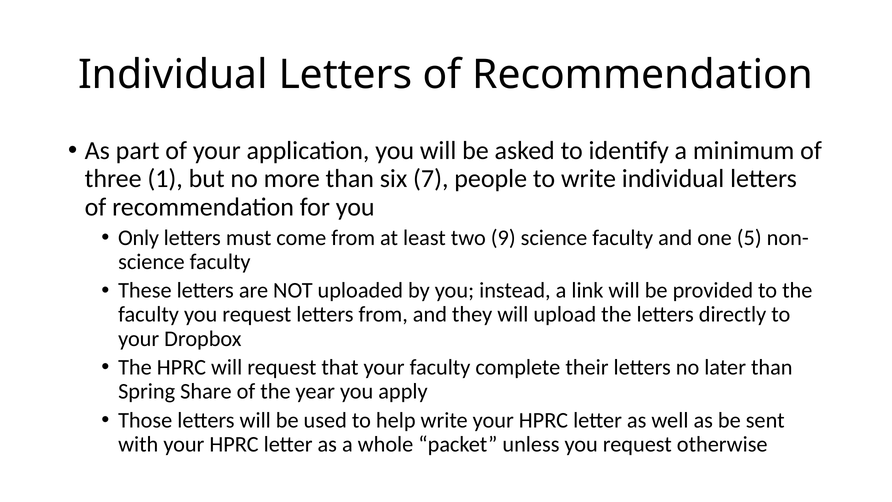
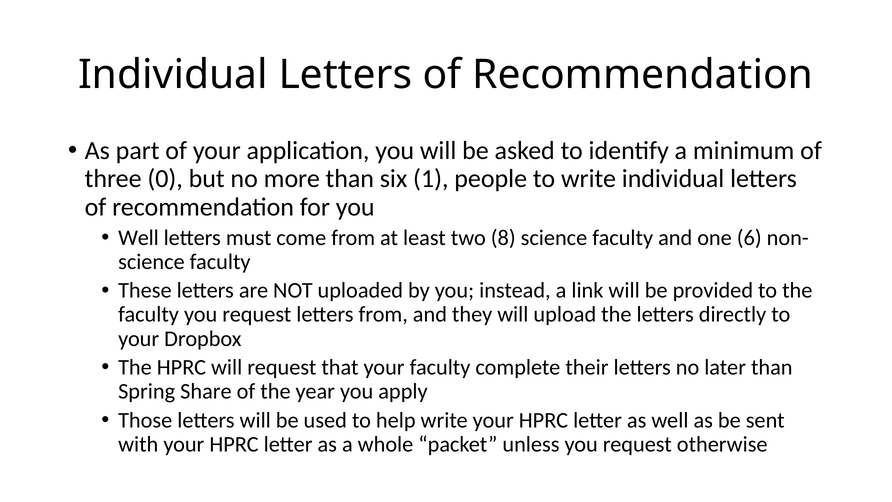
1: 1 -> 0
7: 7 -> 1
Only at (139, 238): Only -> Well
9: 9 -> 8
5: 5 -> 6
